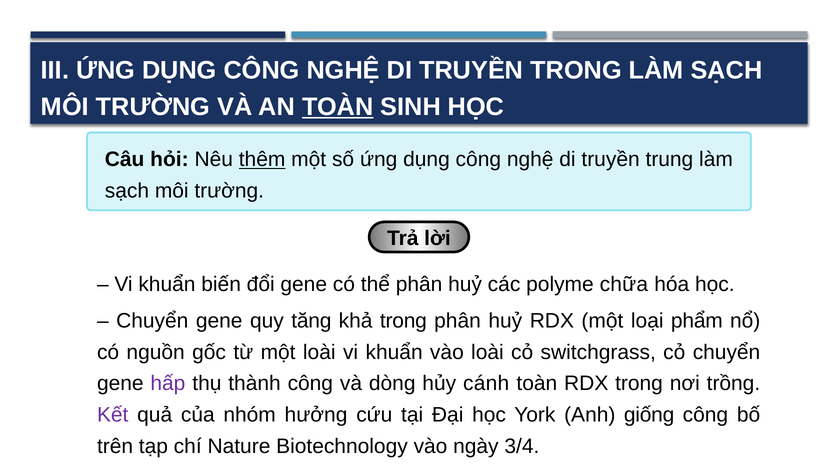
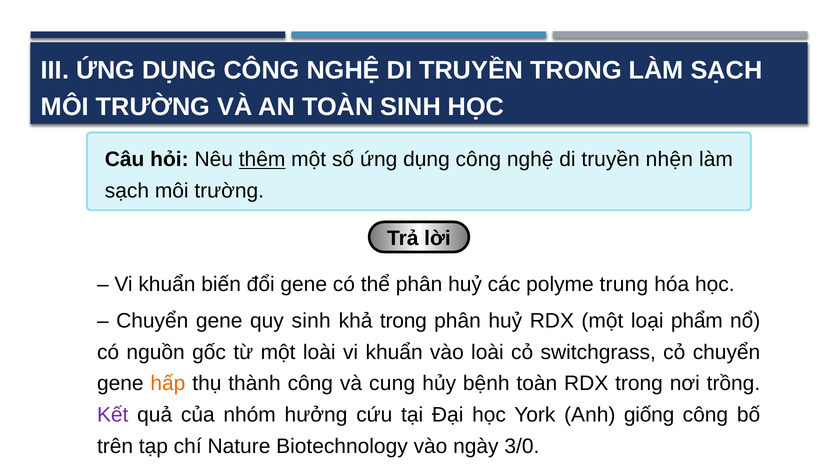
TOÀN at (338, 107) underline: present -> none
trung: trung -> nhện
chữa: chữa -> trung
quy tăng: tăng -> sinh
hấp colour: purple -> orange
dòng: dòng -> cung
cánh: cánh -> bệnh
3/4: 3/4 -> 3/0
